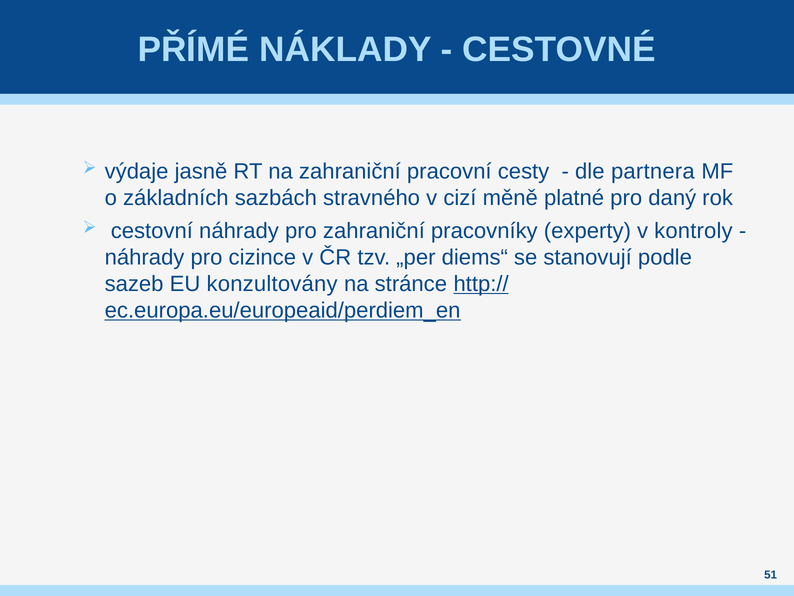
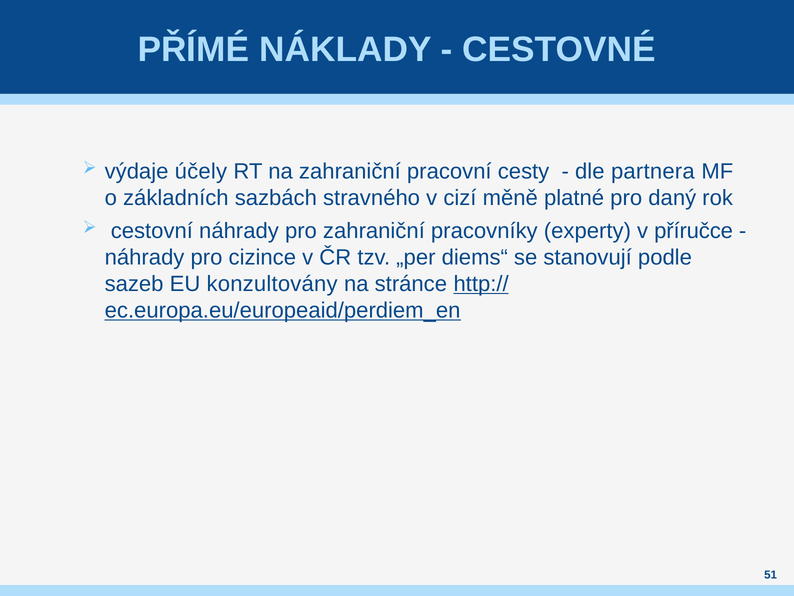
jasně: jasně -> účely
kontroly: kontroly -> příručce
